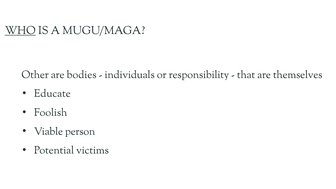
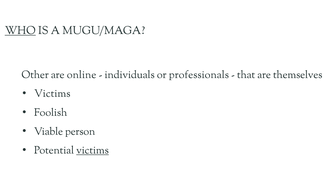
bodies: bodies -> online
responsibility: responsibility -> professionals
Educate at (52, 94): Educate -> Victims
victims at (93, 150) underline: none -> present
